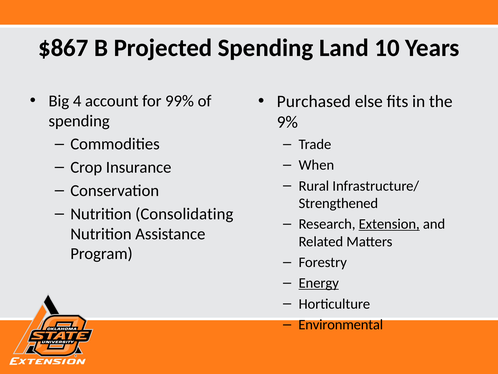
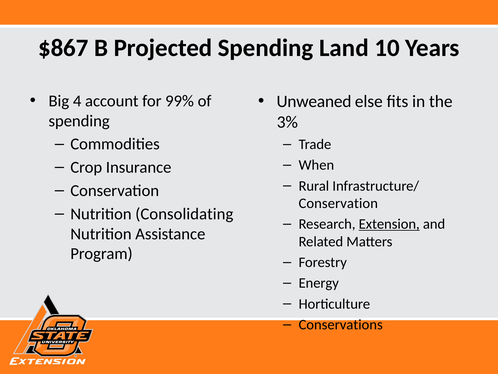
Purchased: Purchased -> Unweaned
9%: 9% -> 3%
Strengthened at (338, 203): Strengthened -> Conservation
Energy underline: present -> none
Environmental: Environmental -> Conservations
